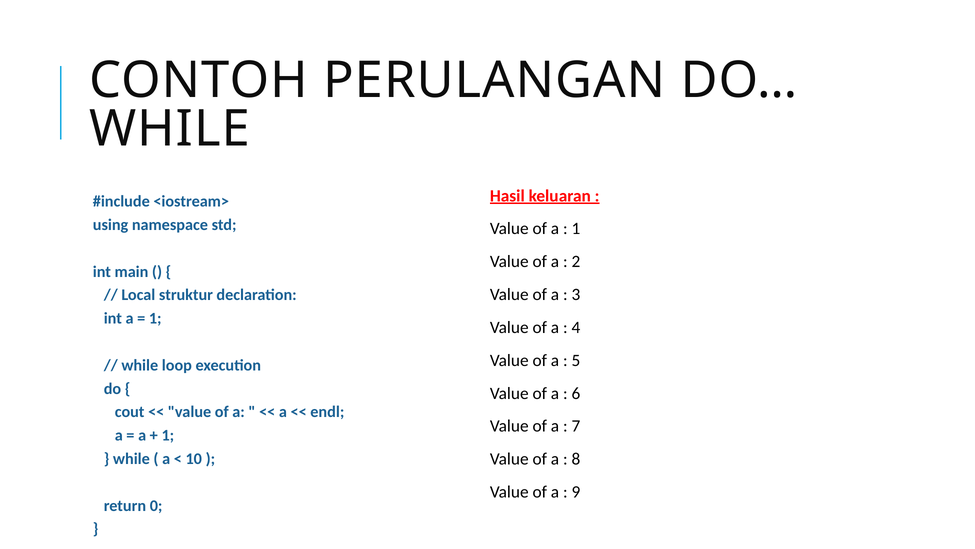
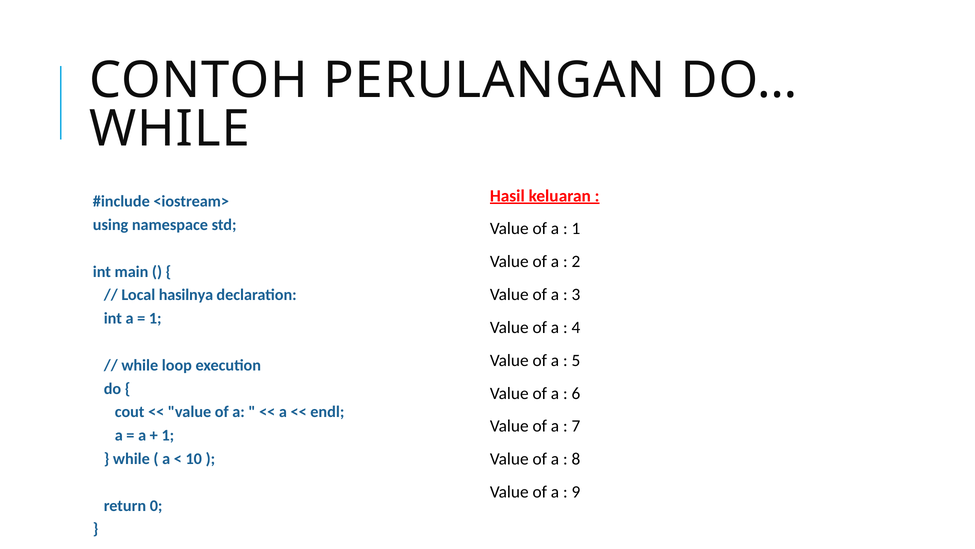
struktur: struktur -> hasilnya
